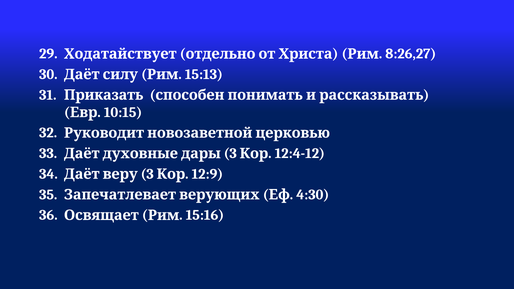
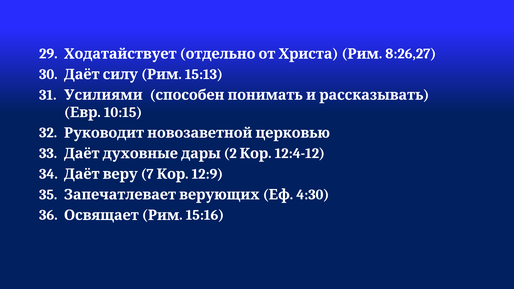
Приказать: Приказать -> Усилиями
3 at (230, 154): 3 -> 2
3 at (147, 174): 3 -> 7
